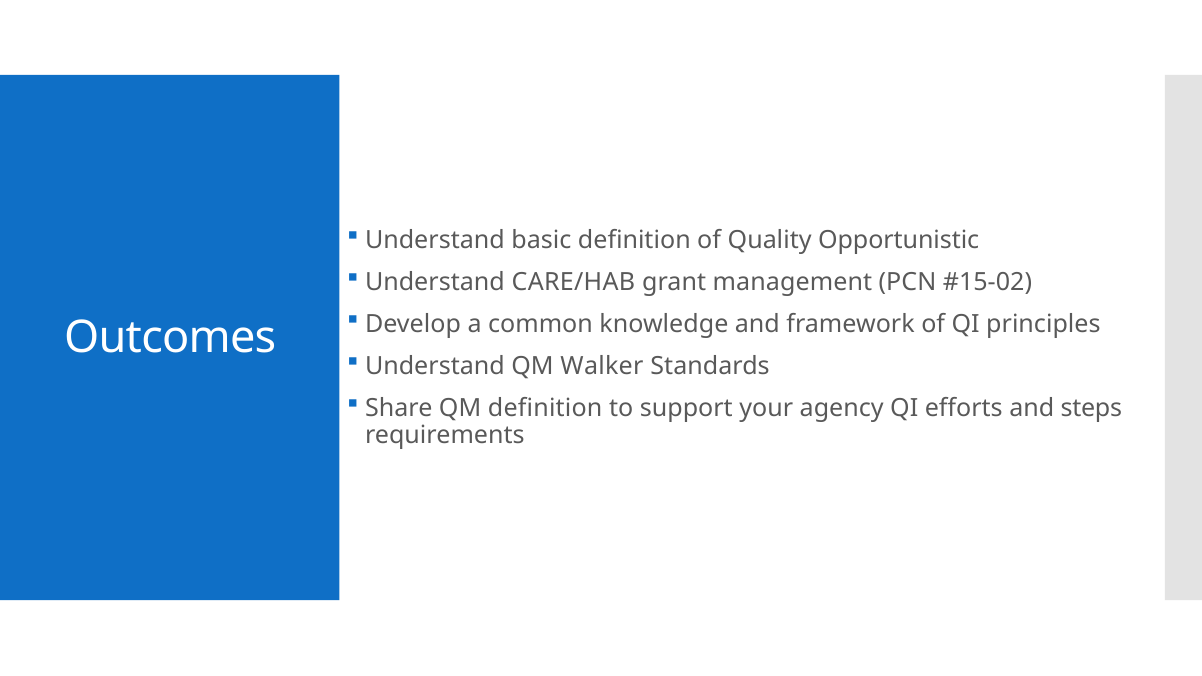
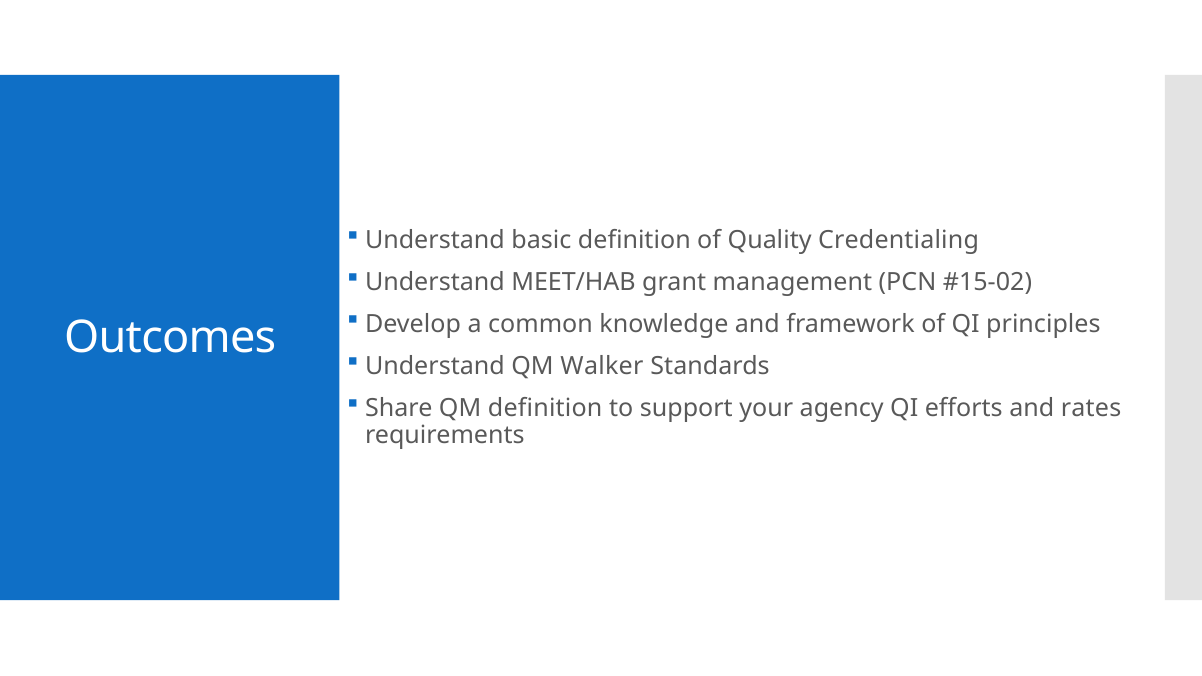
Opportunistic: Opportunistic -> Credentialing
CARE/HAB: CARE/HAB -> MEET/HAB
steps: steps -> rates
